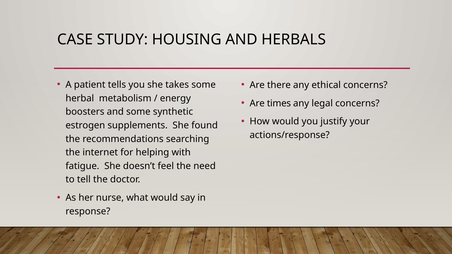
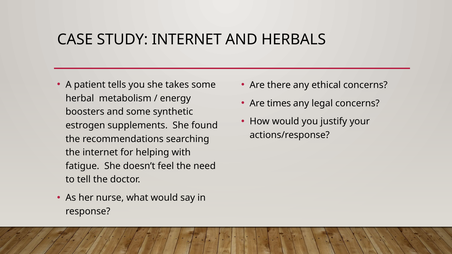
STUDY HOUSING: HOUSING -> INTERNET
